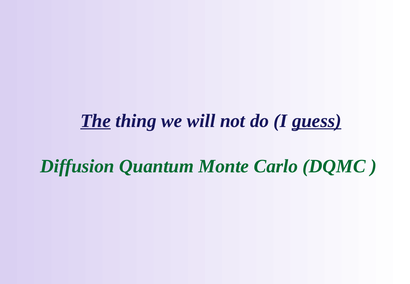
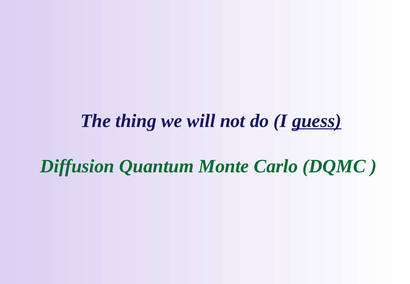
The underline: present -> none
